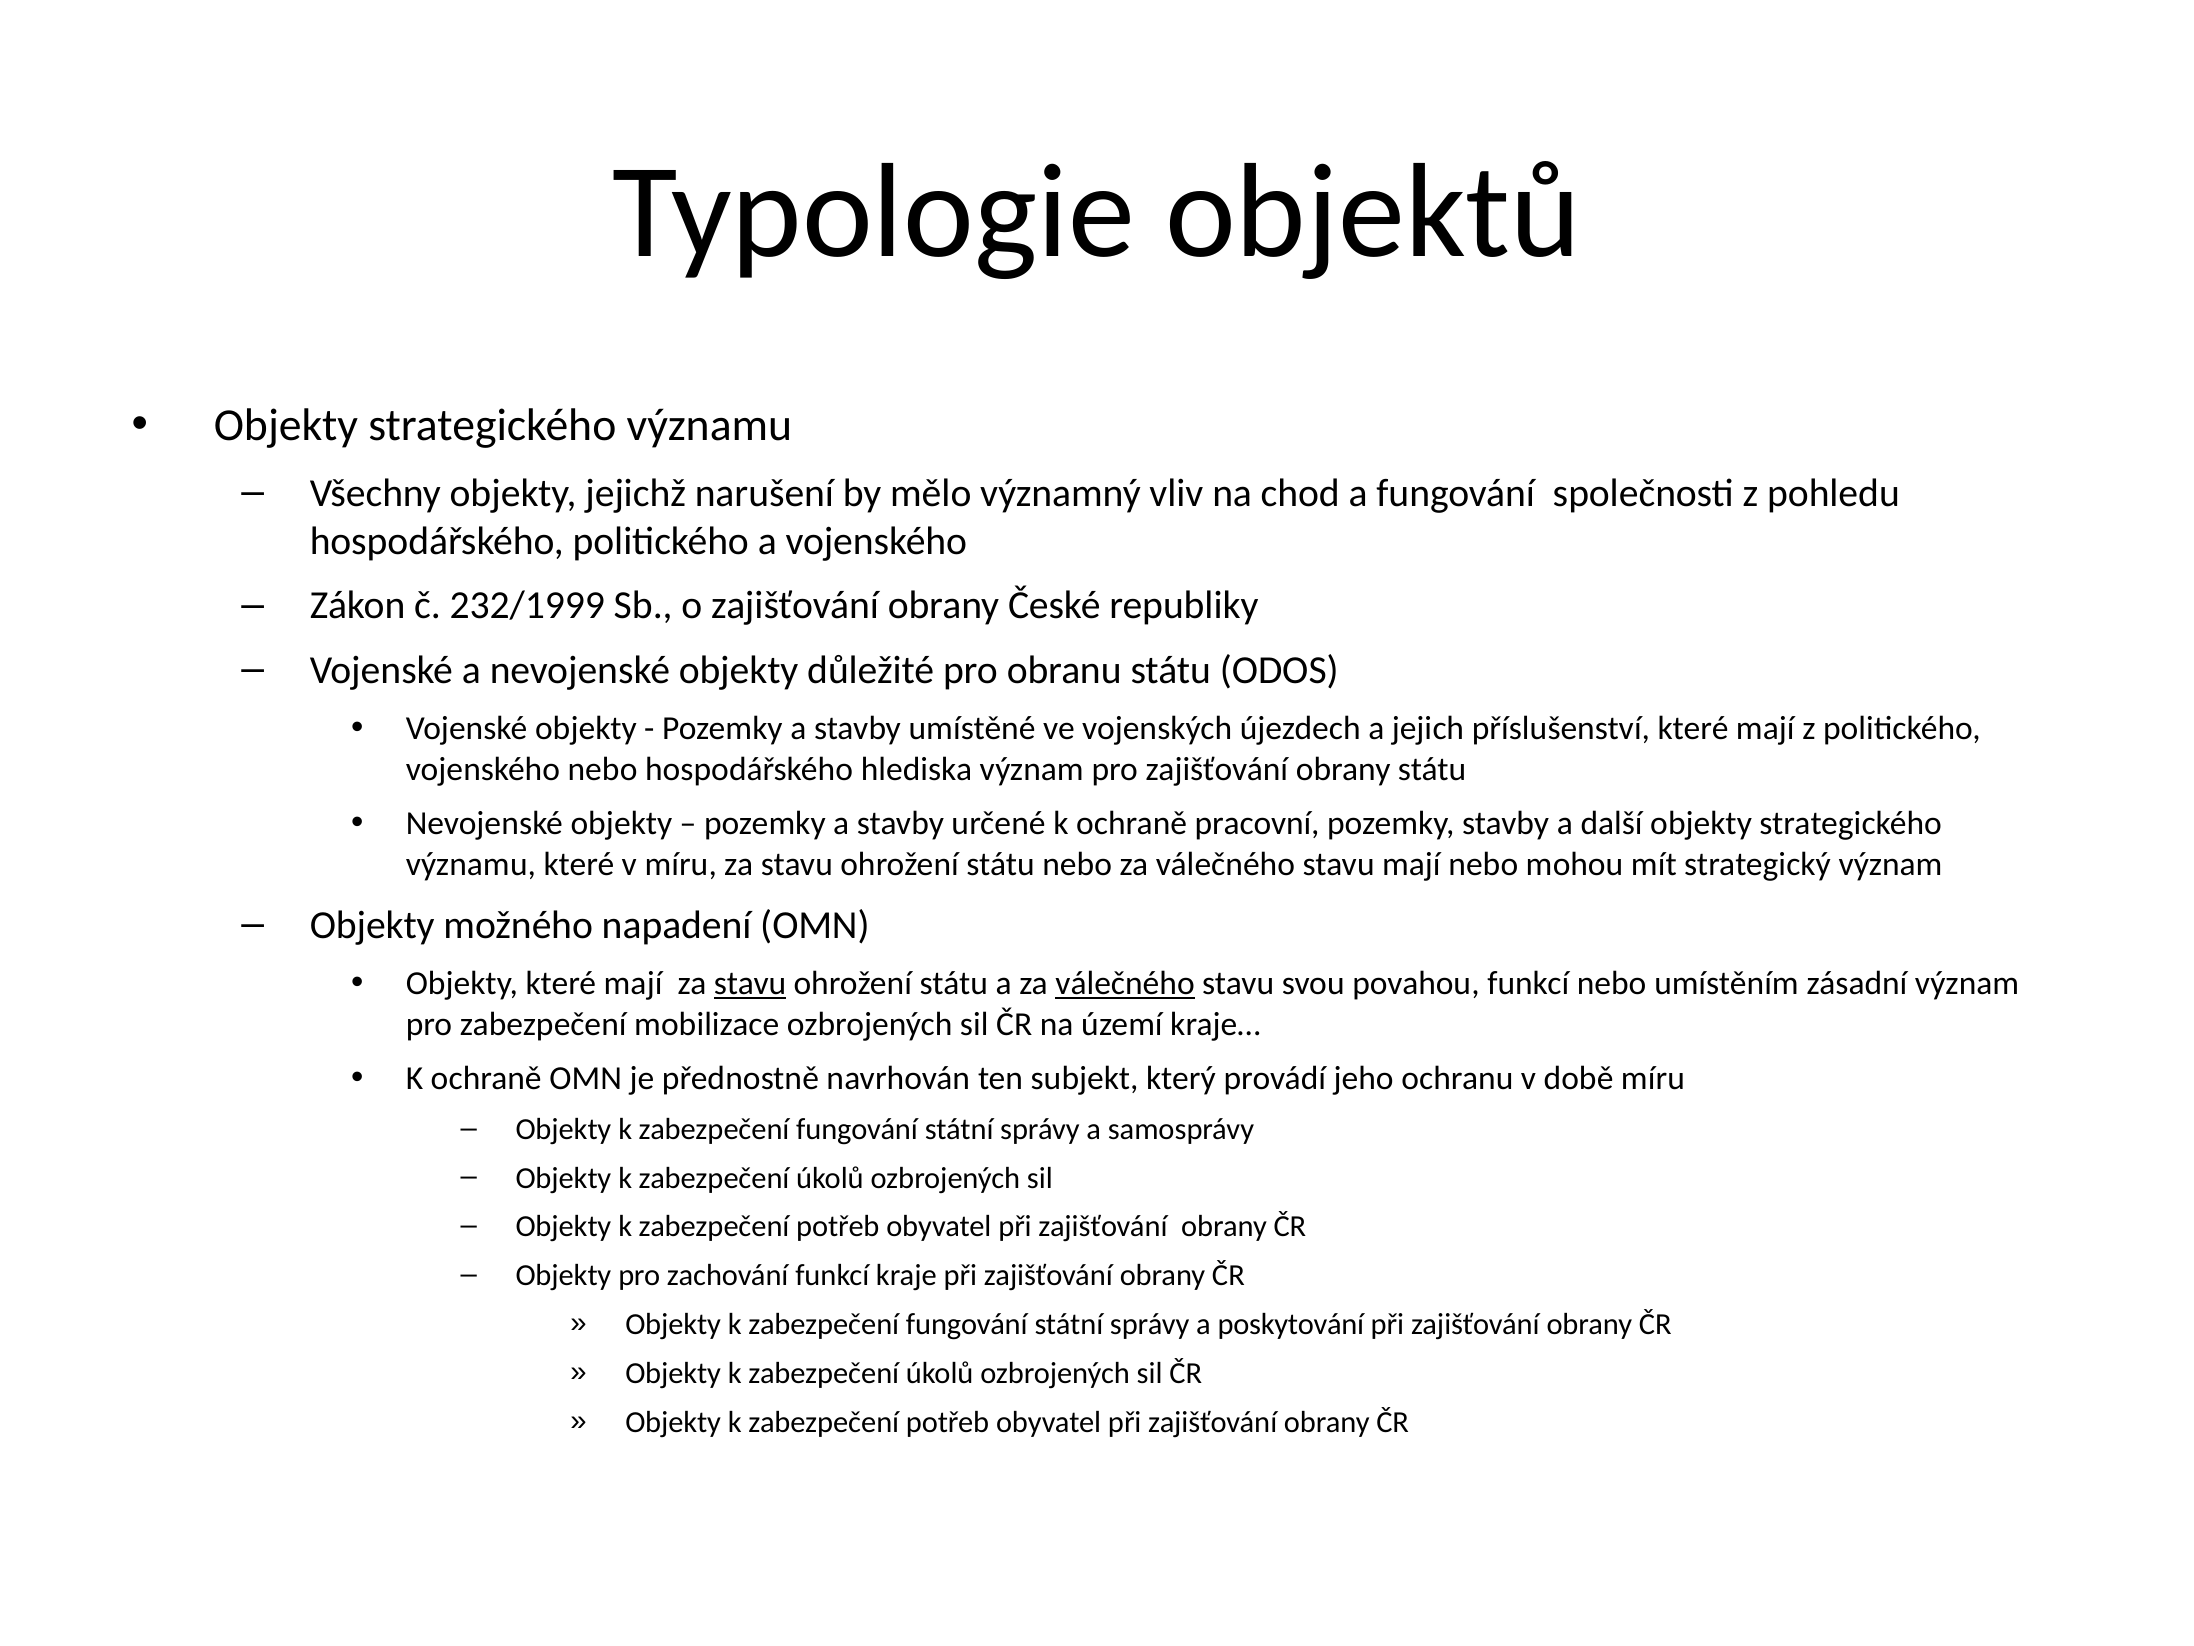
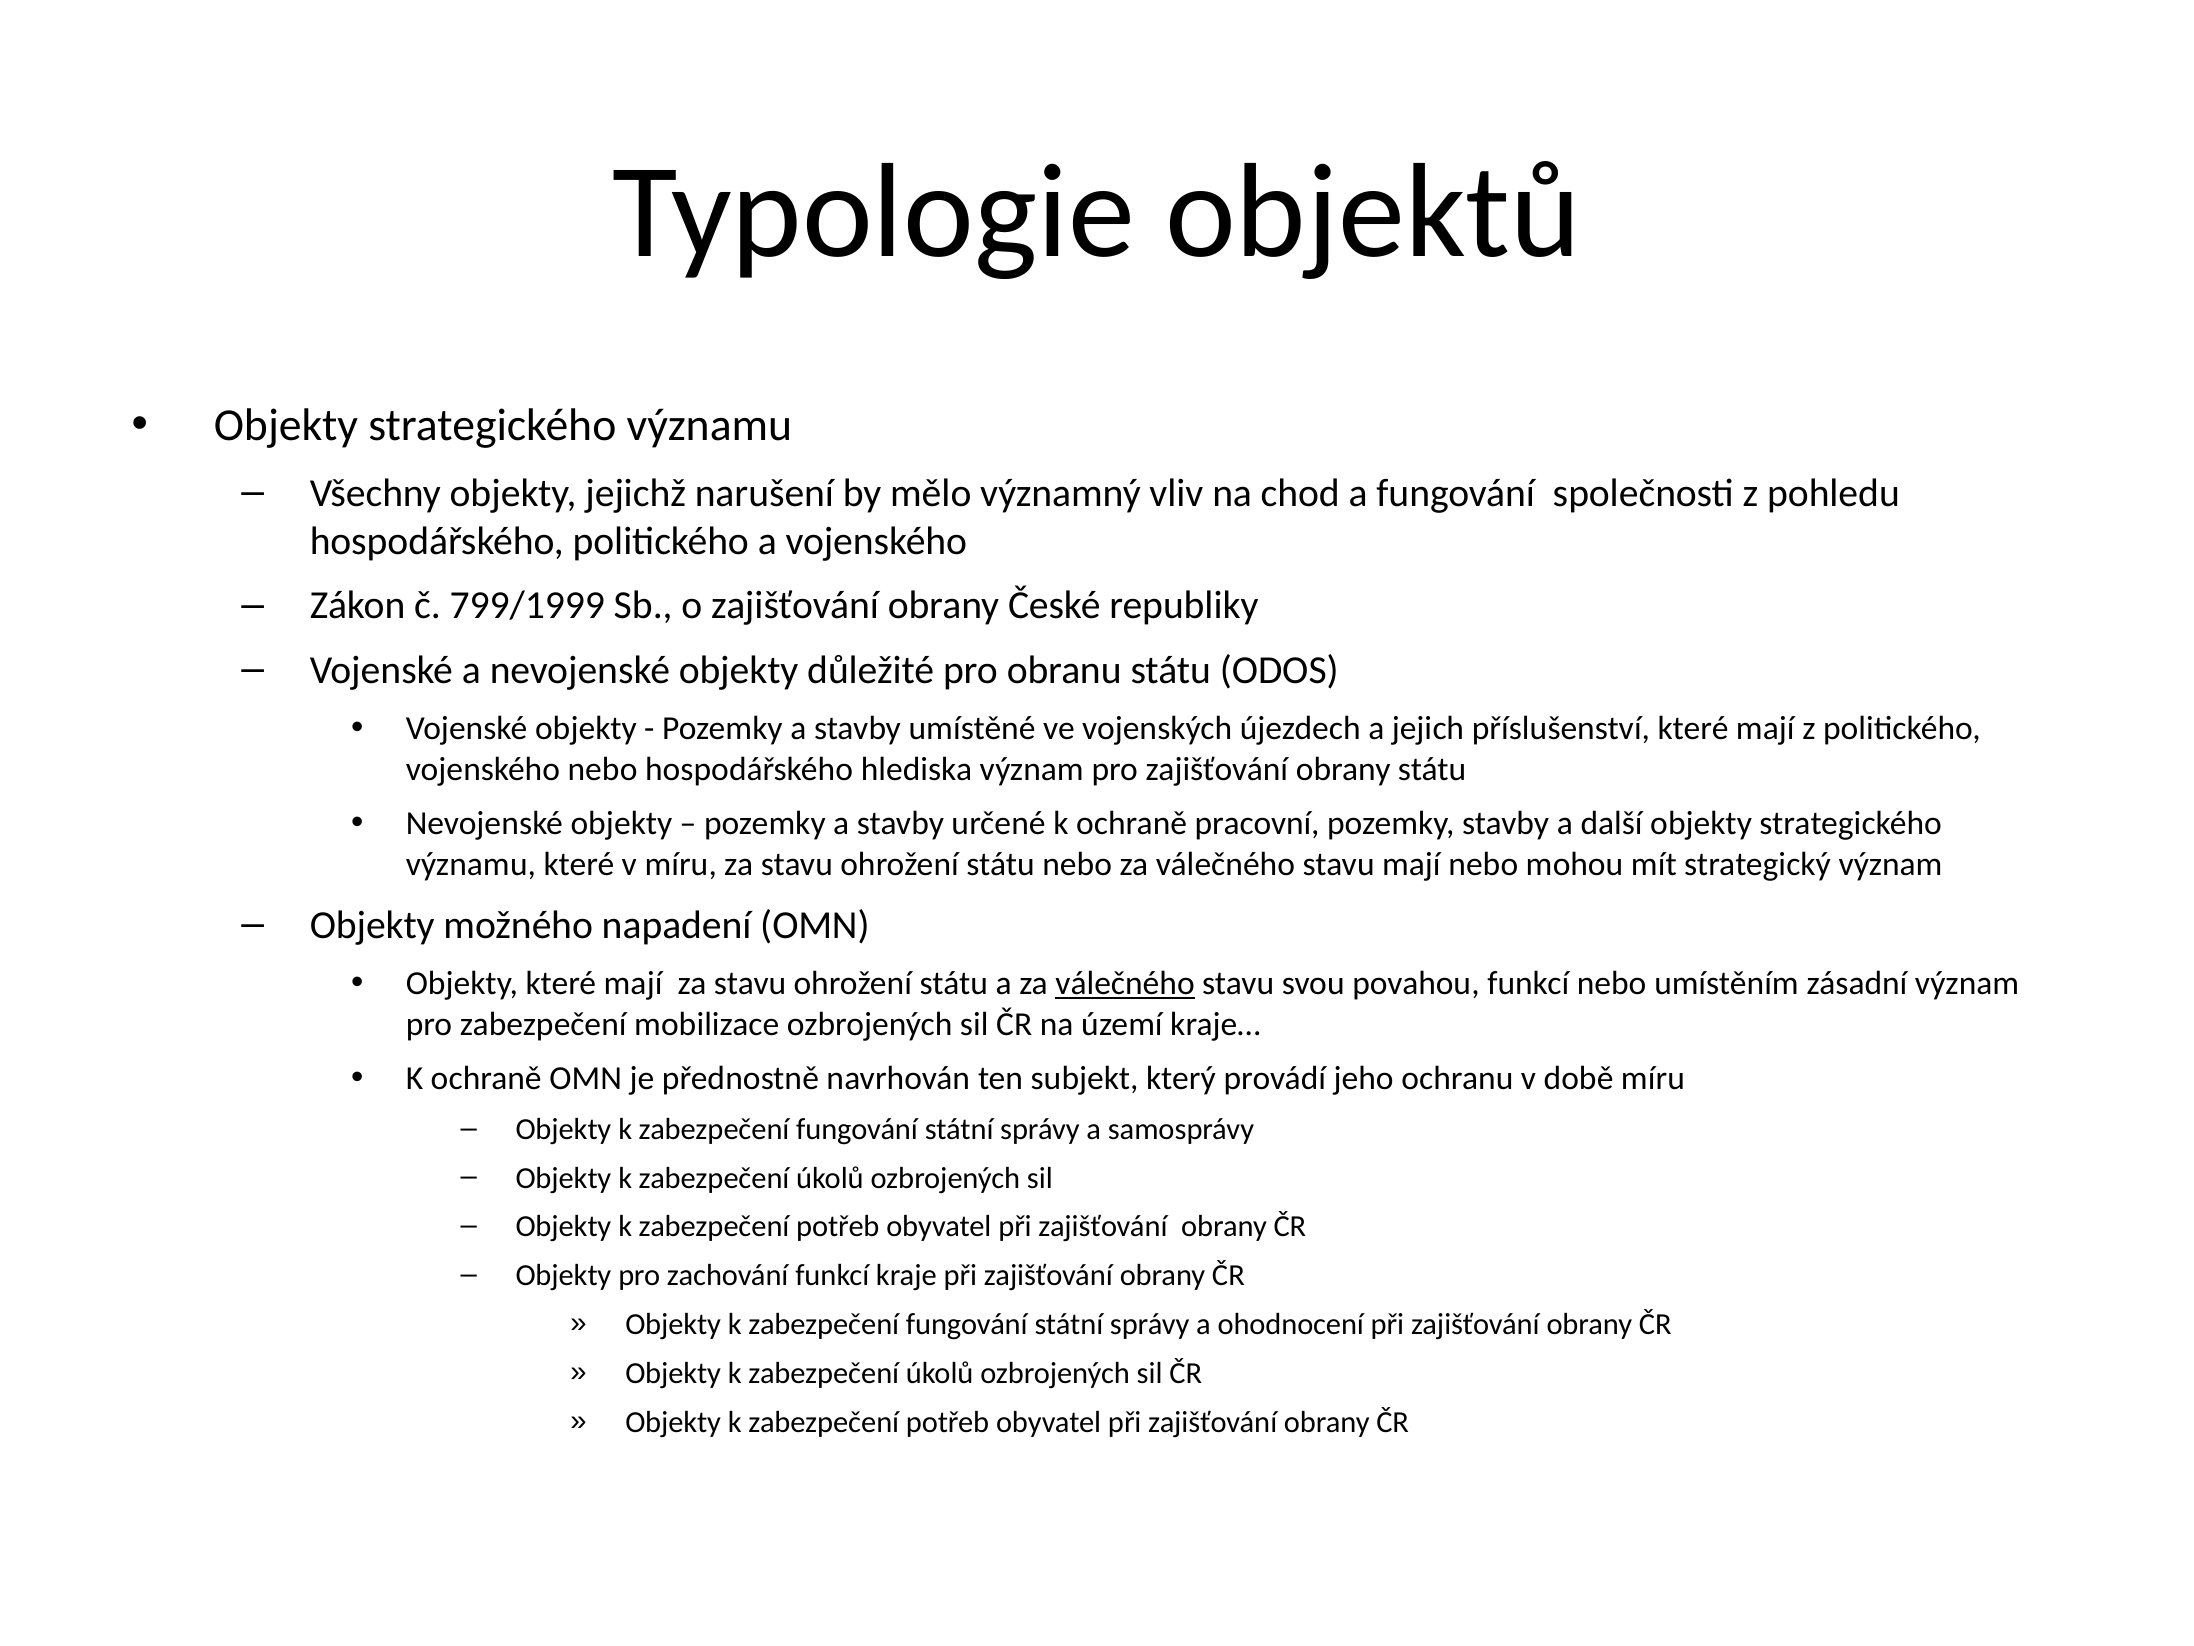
232/1999: 232/1999 -> 799/1999
stavu at (750, 983) underline: present -> none
poskytování: poskytování -> ohodnocení
